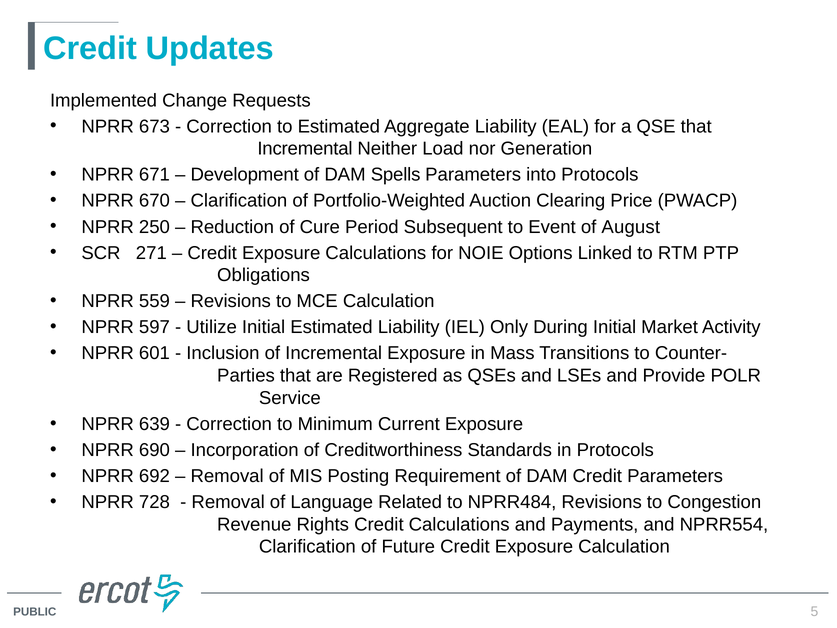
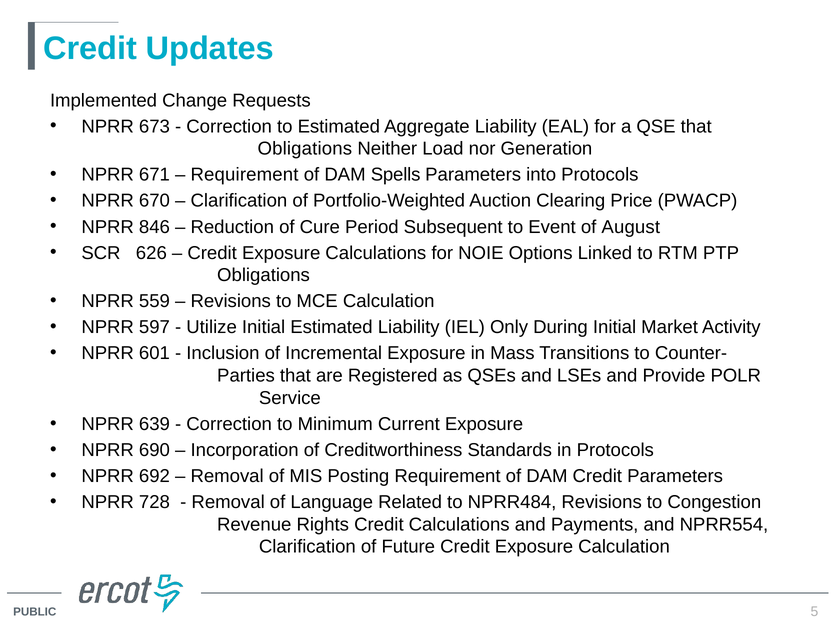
Incremental at (305, 149): Incremental -> Obligations
Development at (245, 175): Development -> Requirement
250: 250 -> 846
271: 271 -> 626
